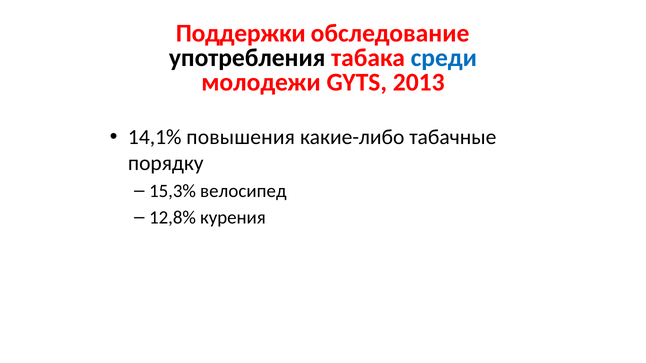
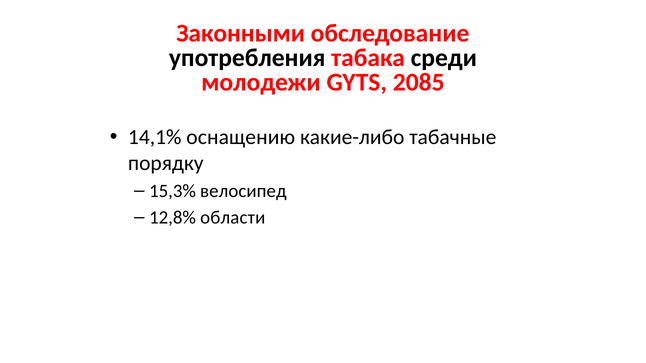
Поддержки: Поддержки -> Законными
среди colour: blue -> black
2013: 2013 -> 2085
повышения: повышения -> оснащению
курения: курения -> области
